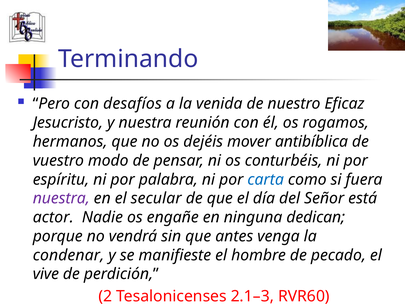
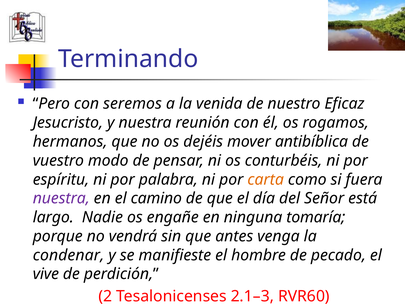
desafíos: desafíos -> seremos
carta colour: blue -> orange
secular: secular -> camino
actor: actor -> largo
dedican: dedican -> tomaría
